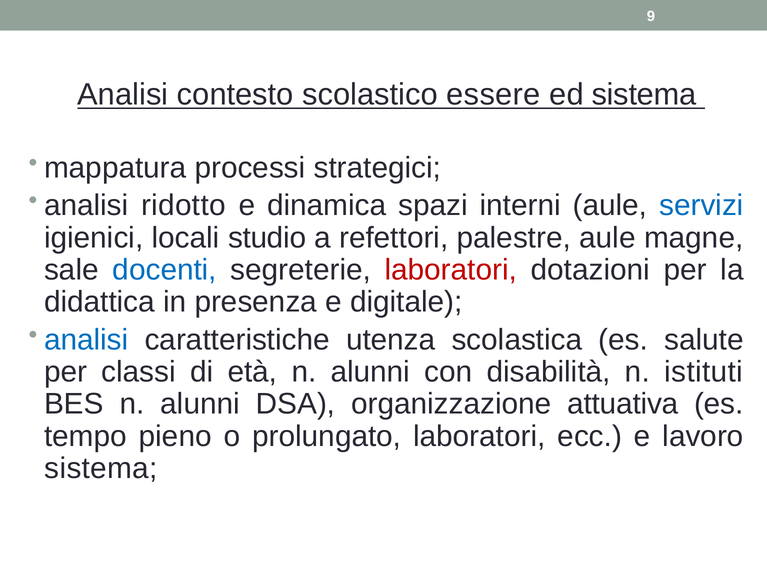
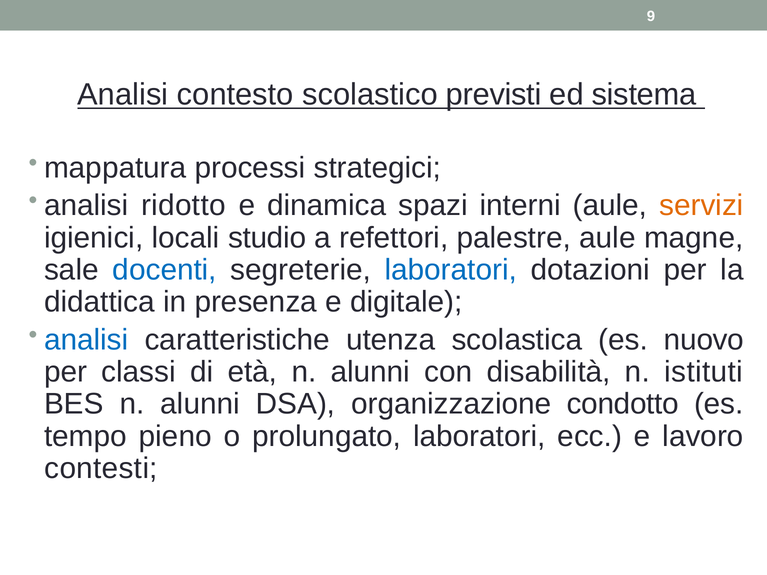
essere: essere -> previsti
servizi colour: blue -> orange
laboratori at (451, 270) colour: red -> blue
salute: salute -> nuovo
attuativa: attuativa -> condotto
sistema at (101, 469): sistema -> contesti
